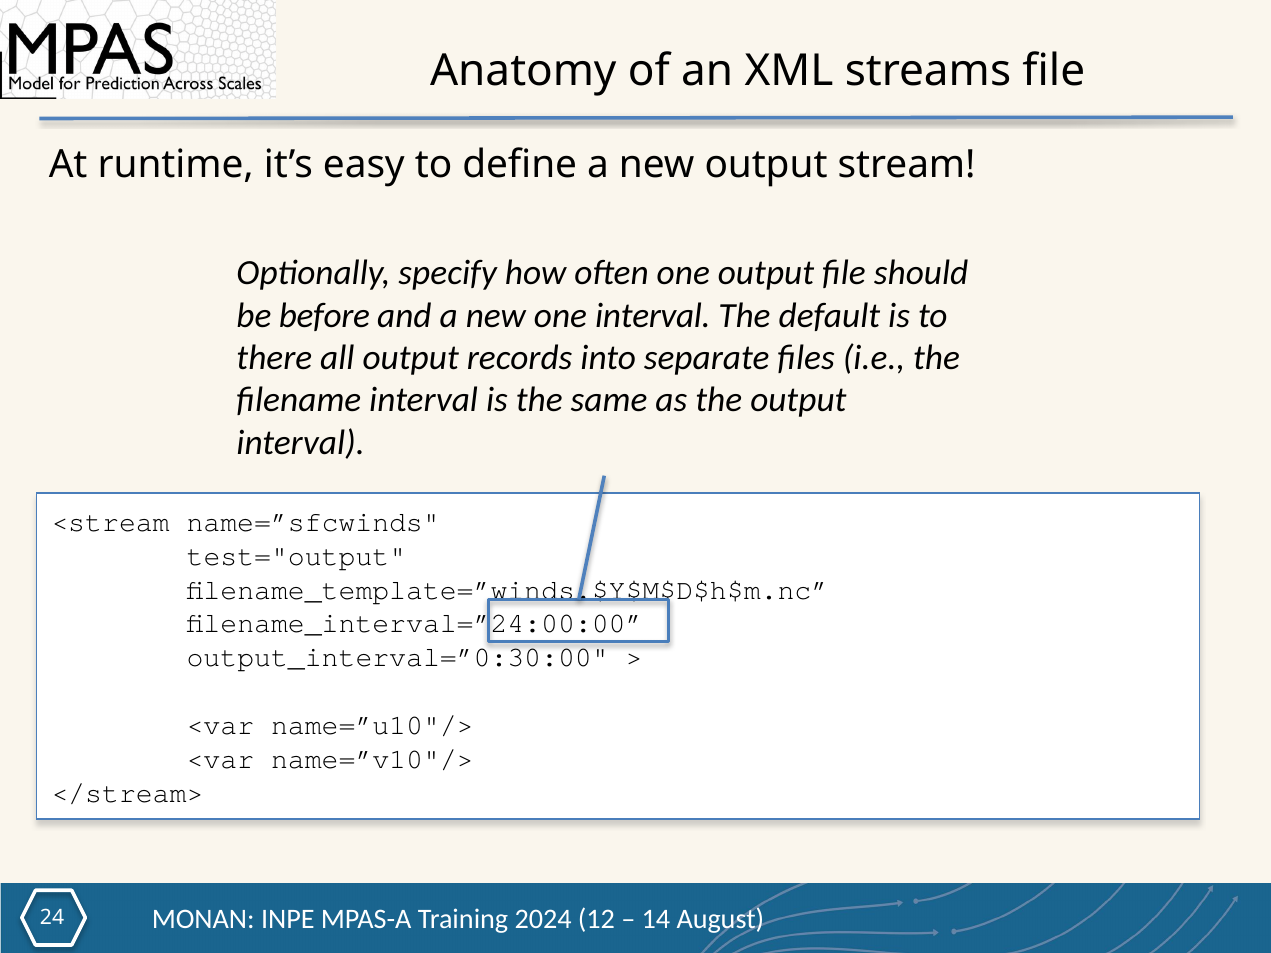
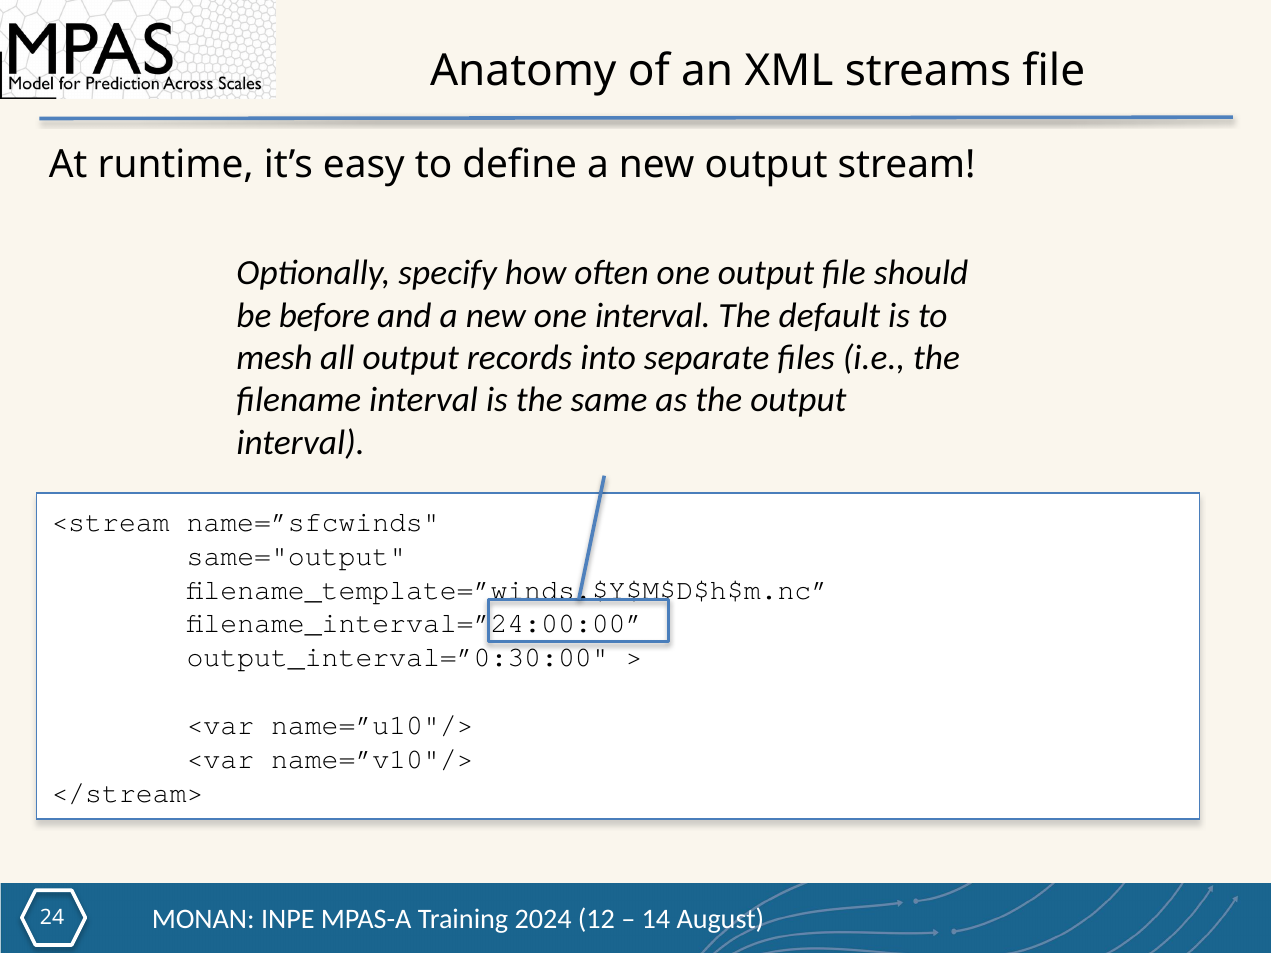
there: there -> mesh
test="output: test="output -> same="output
